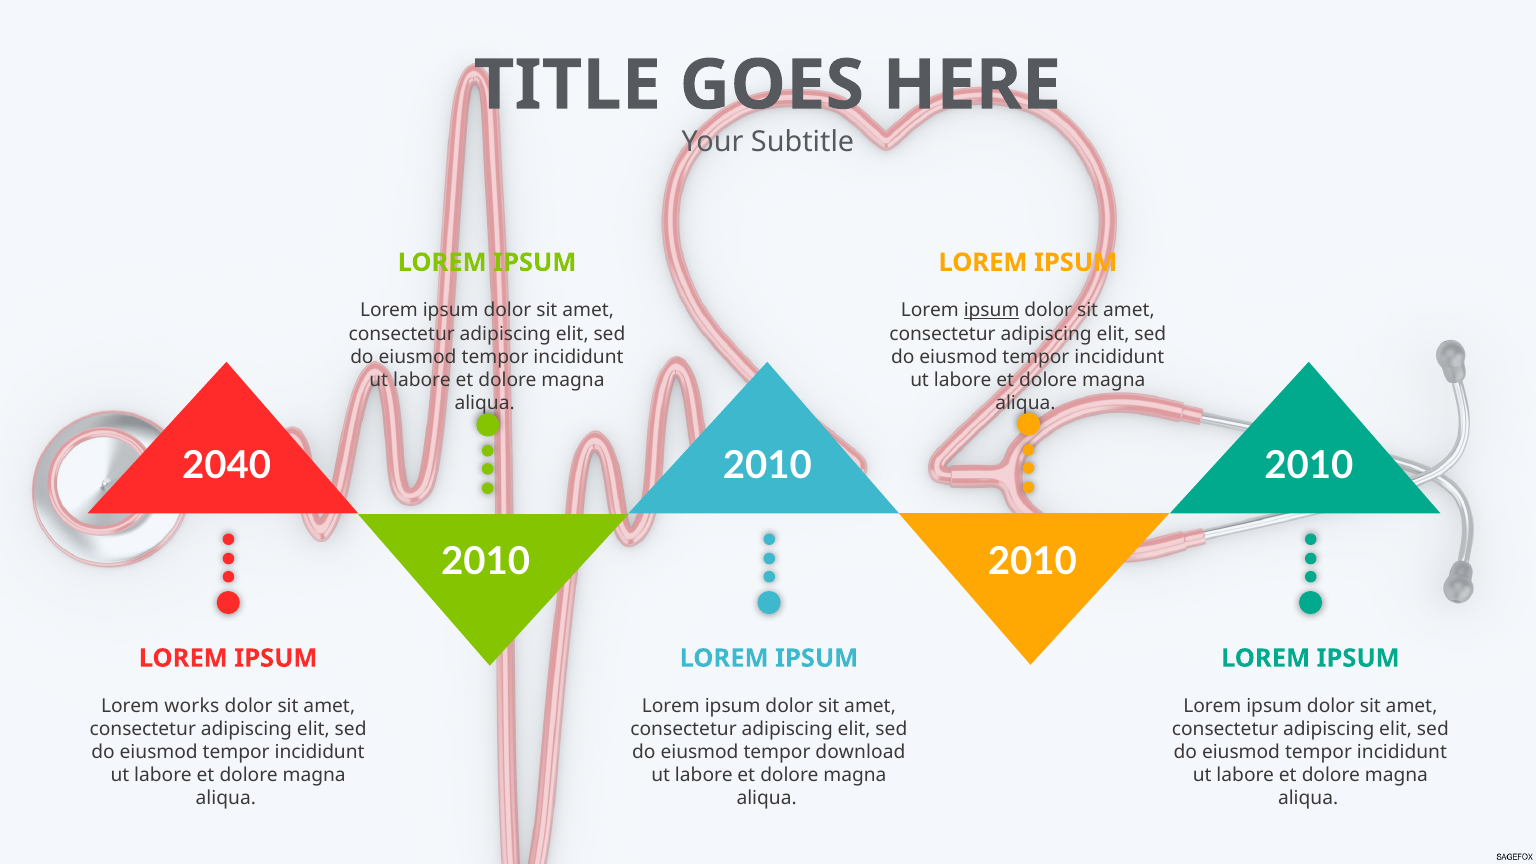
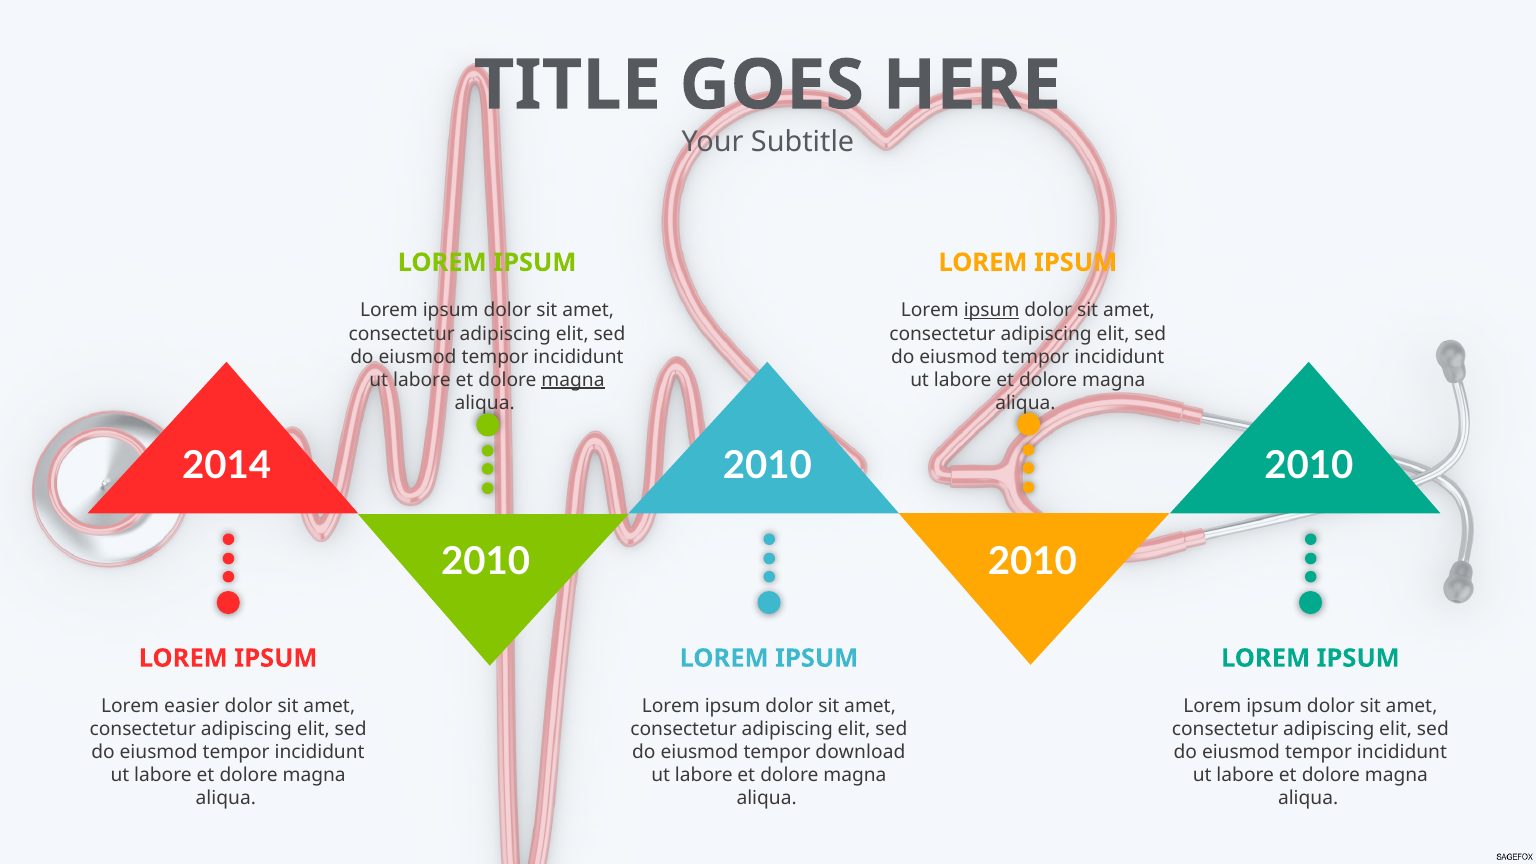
magna at (573, 380) underline: none -> present
2040: 2040 -> 2014
works: works -> easier
